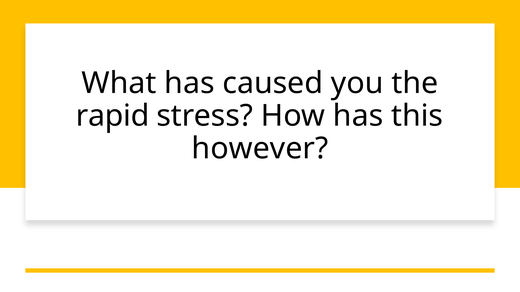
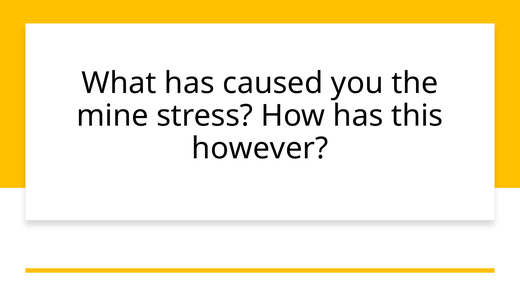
rapid: rapid -> mine
